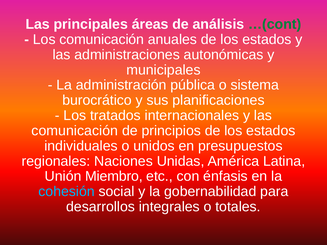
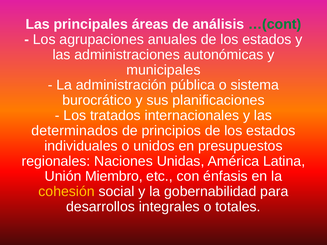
Los comunicación: comunicación -> agrupaciones
comunicación at (75, 131): comunicación -> determinados
cohesión colour: light blue -> yellow
